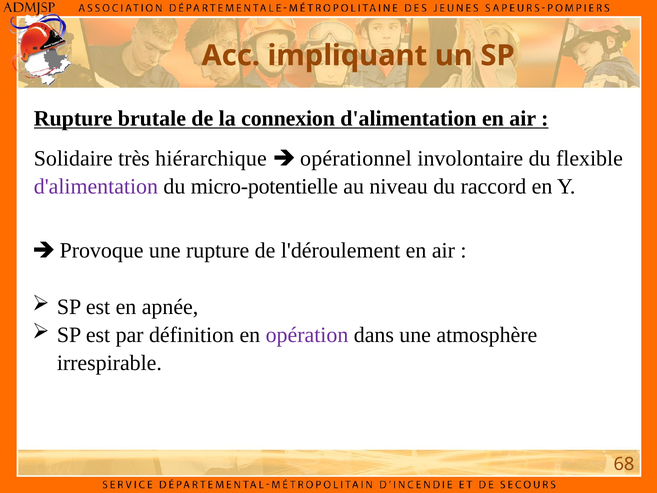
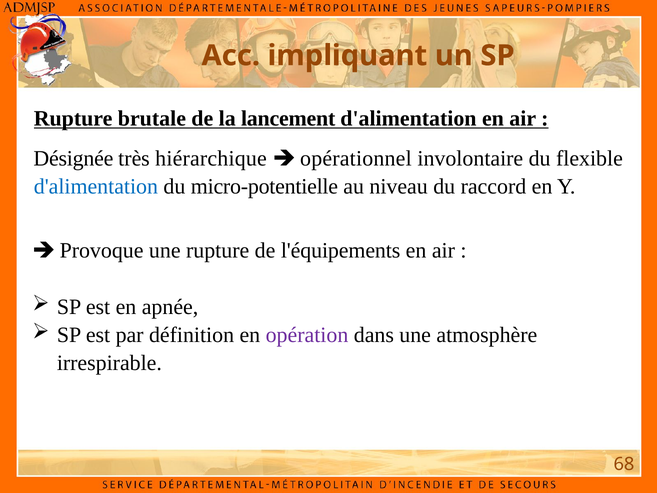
connexion: connexion -> lancement
Solidaire: Solidaire -> Désignée
d'alimentation at (96, 186) colour: purple -> blue
l'déroulement: l'déroulement -> l'équipements
